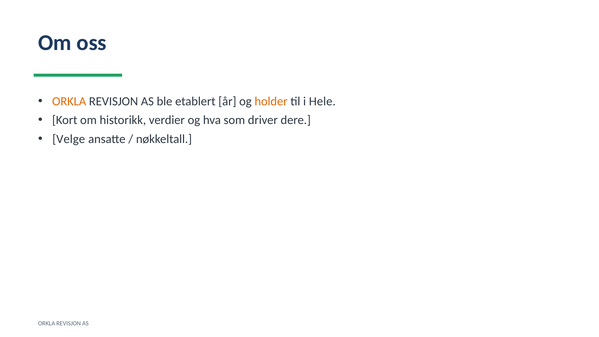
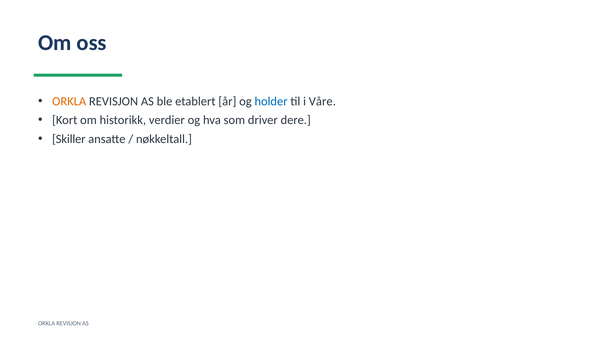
holder colour: orange -> blue
Hele: Hele -> Våre
Velge: Velge -> Skiller
